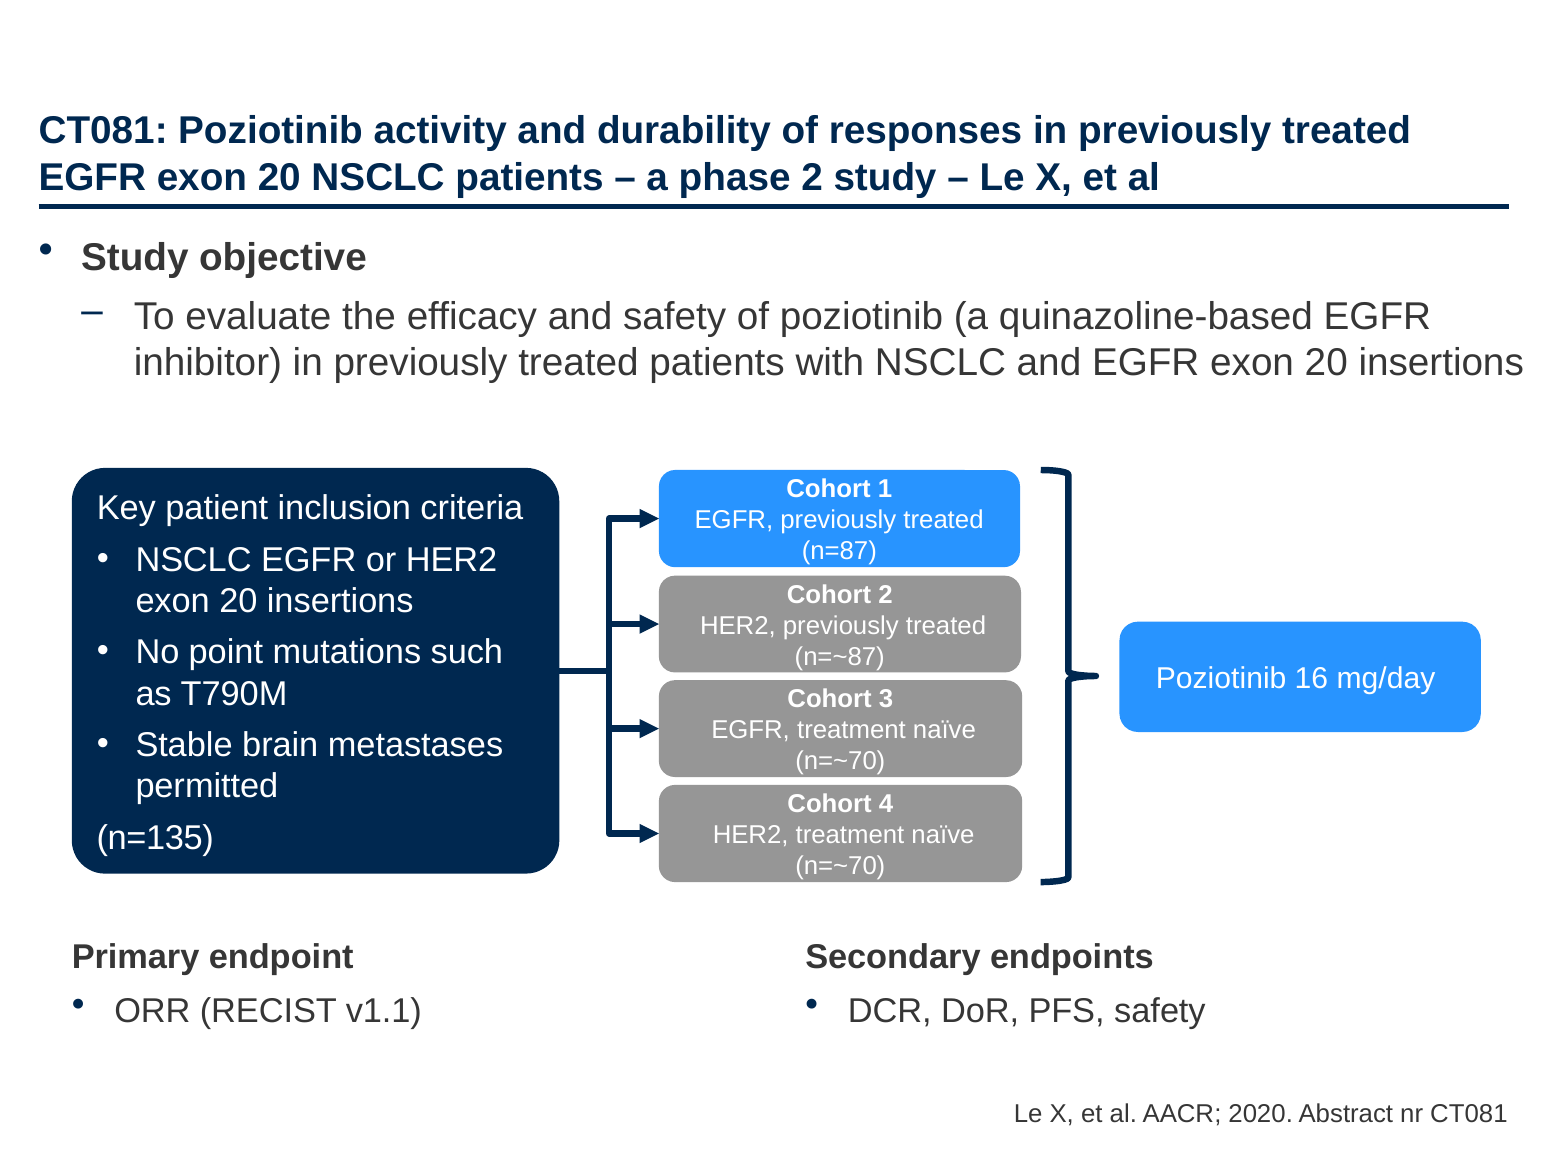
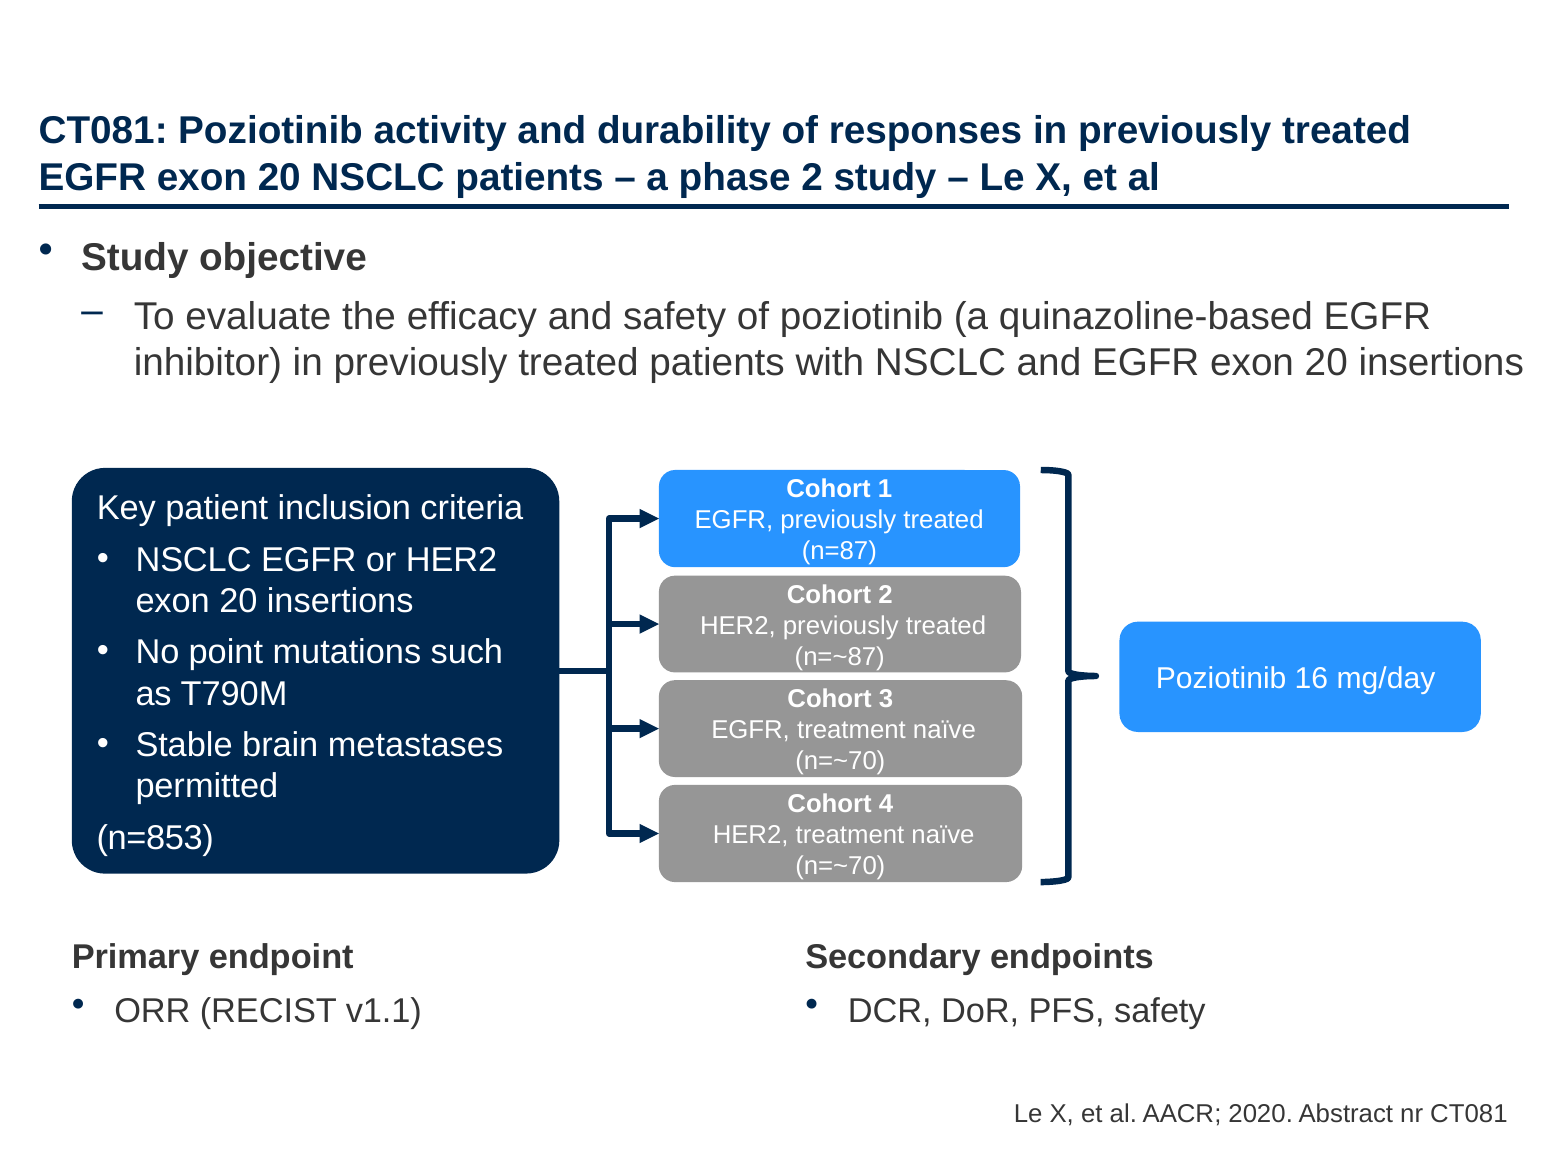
n=135: n=135 -> n=853
